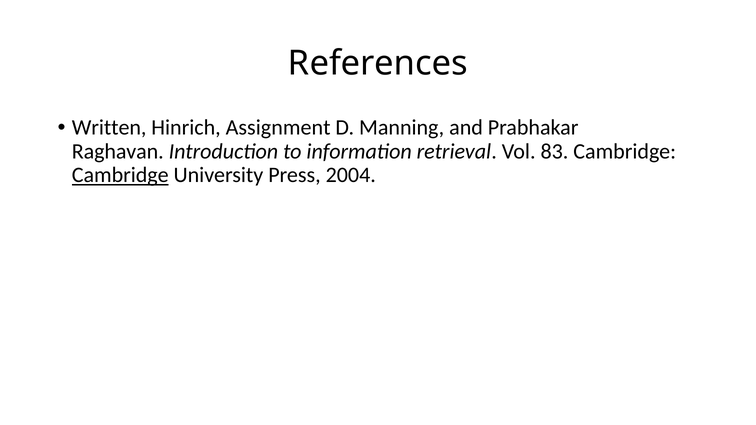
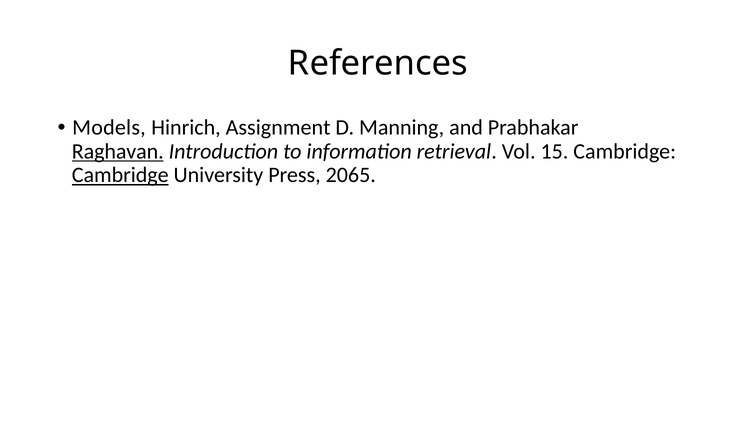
Written: Written -> Models
Raghavan underline: none -> present
83: 83 -> 15
2004: 2004 -> 2065
